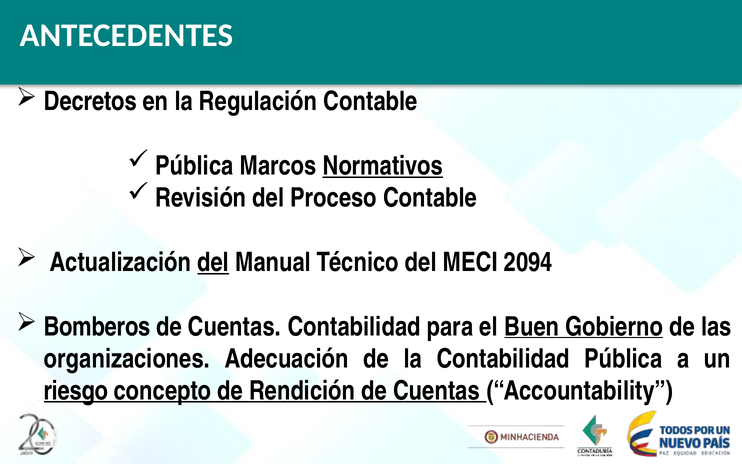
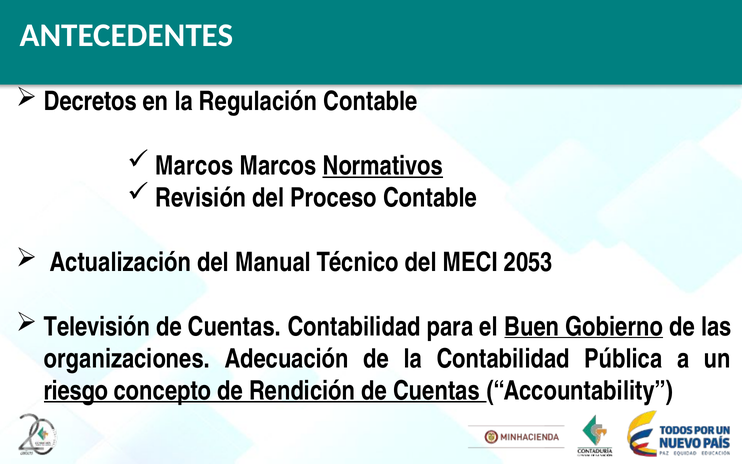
Pública at (194, 166): Pública -> Marcos
del at (213, 262) underline: present -> none
2094: 2094 -> 2053
Bomberos: Bomberos -> Televisión
